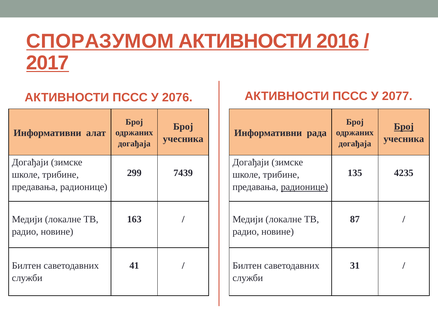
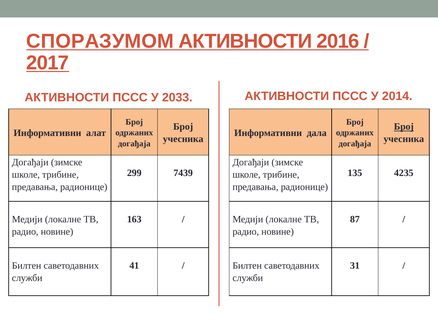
2077: 2077 -> 2014
2076: 2076 -> 2033
рада: рада -> дала
радионице at (304, 187) underline: present -> none
